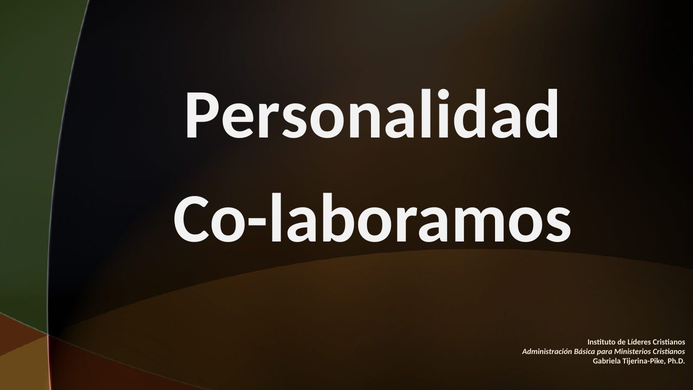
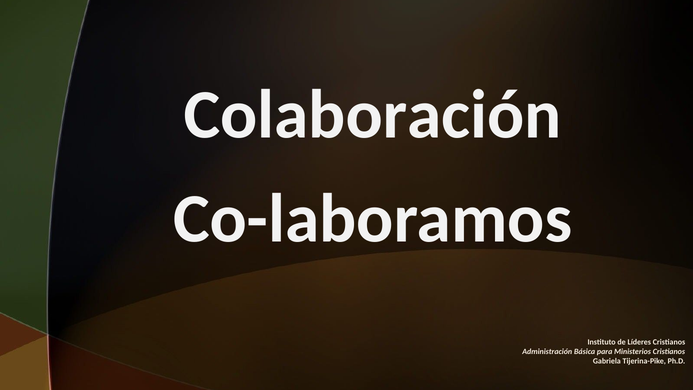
Personalidad: Personalidad -> Colaboración
